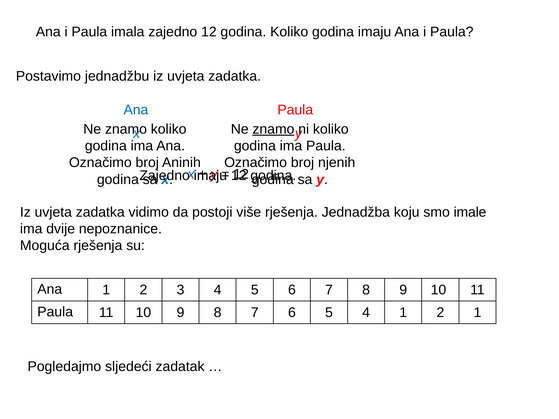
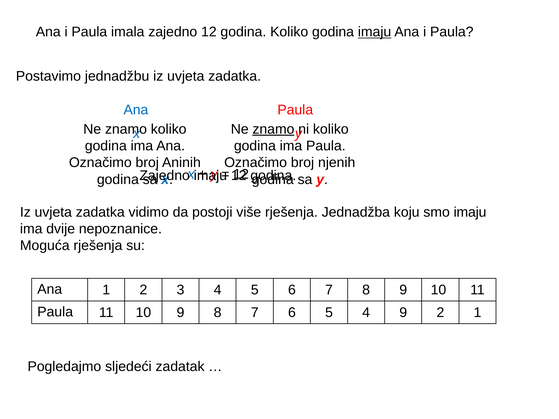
imaju at (375, 32) underline: none -> present
smo imale: imale -> imaju
4 1: 1 -> 9
